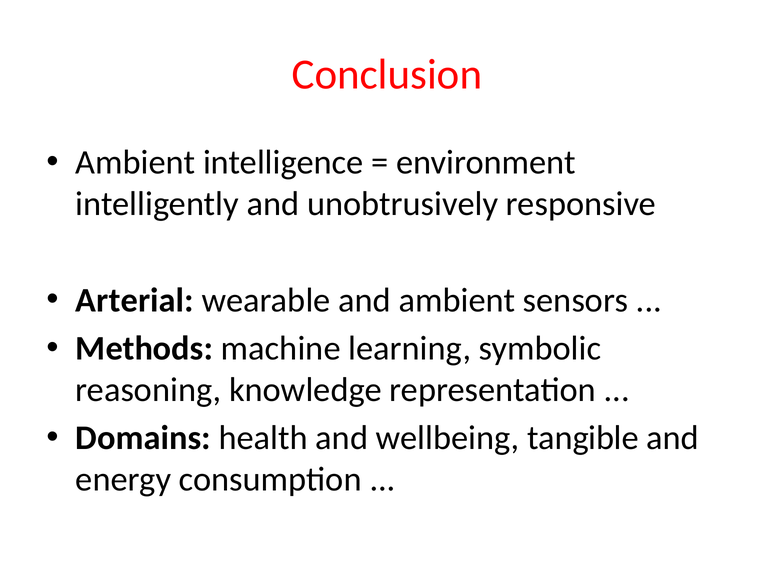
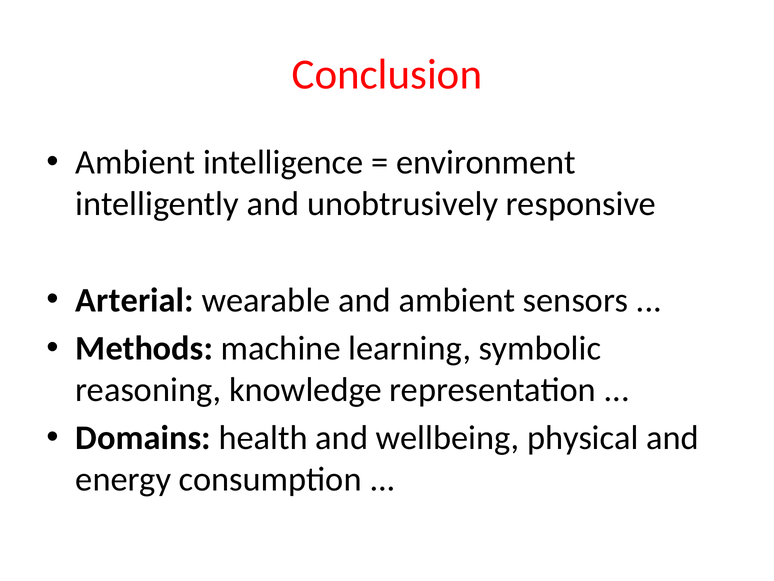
tangible: tangible -> physical
